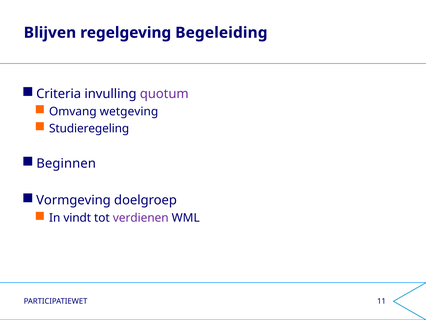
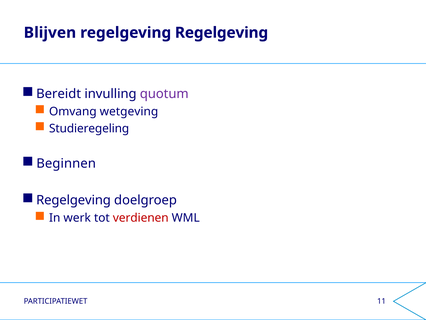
regelgeving Begeleiding: Begeleiding -> Regelgeving
Criteria: Criteria -> Bereidt
Vormgeving at (73, 200): Vormgeving -> Regelgeving
vindt: vindt -> werk
verdienen colour: purple -> red
